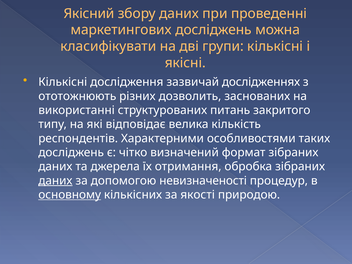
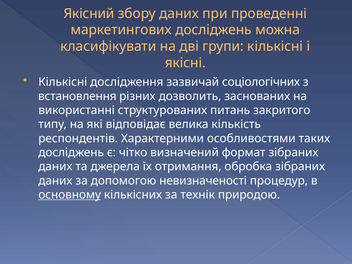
дослідженнях: дослідженнях -> соціологічних
ототожнюють: ототожнюють -> встановлення
даних at (55, 181) underline: present -> none
якості: якості -> технік
